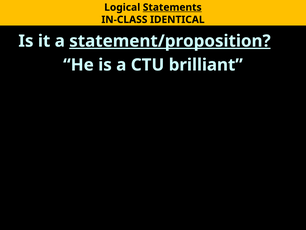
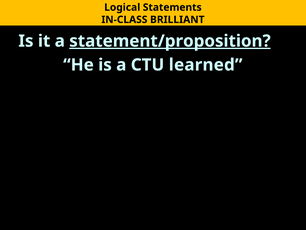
Statements underline: present -> none
IDENTICAL: IDENTICAL -> BRILLIANT
brilliant: brilliant -> learned
